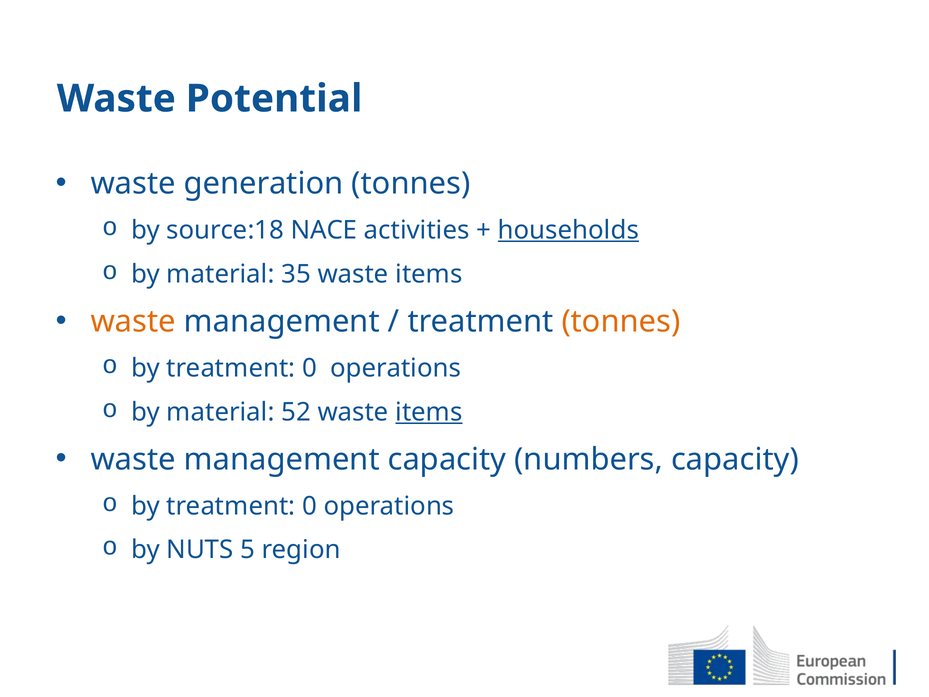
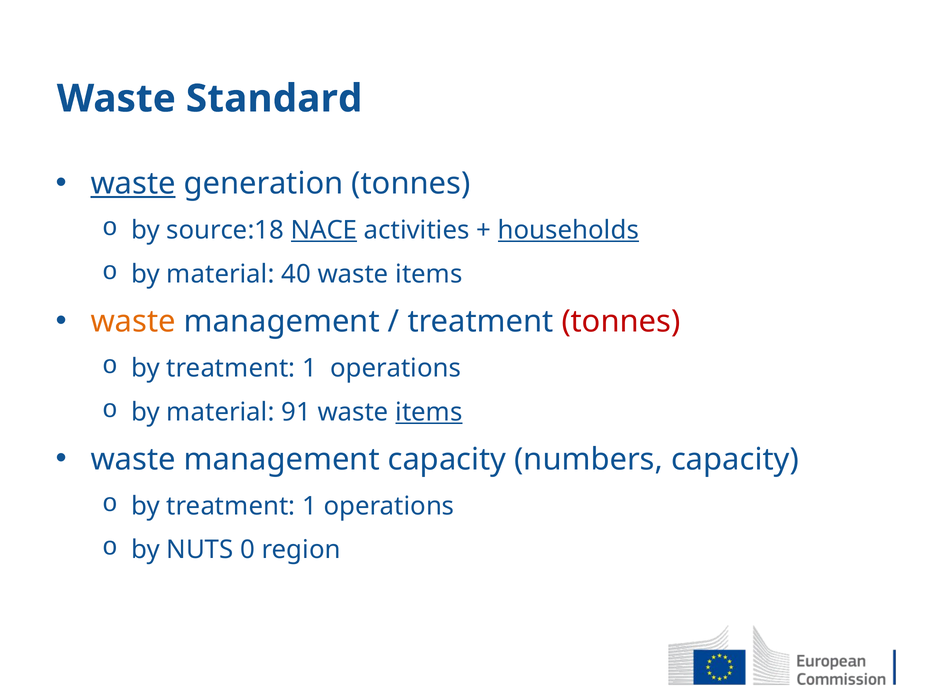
Potential: Potential -> Standard
waste at (133, 184) underline: none -> present
NACE underline: none -> present
35: 35 -> 40
tonnes at (621, 321) colour: orange -> red
0 at (310, 368): 0 -> 1
52: 52 -> 91
0 at (310, 506): 0 -> 1
5: 5 -> 0
